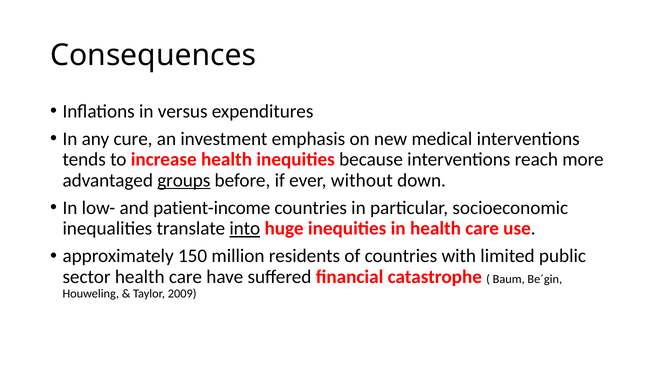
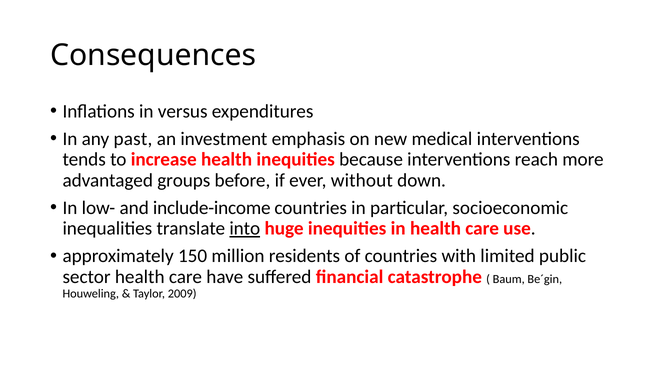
cure: cure -> past
groups underline: present -> none
patient-income: patient-income -> include-income
